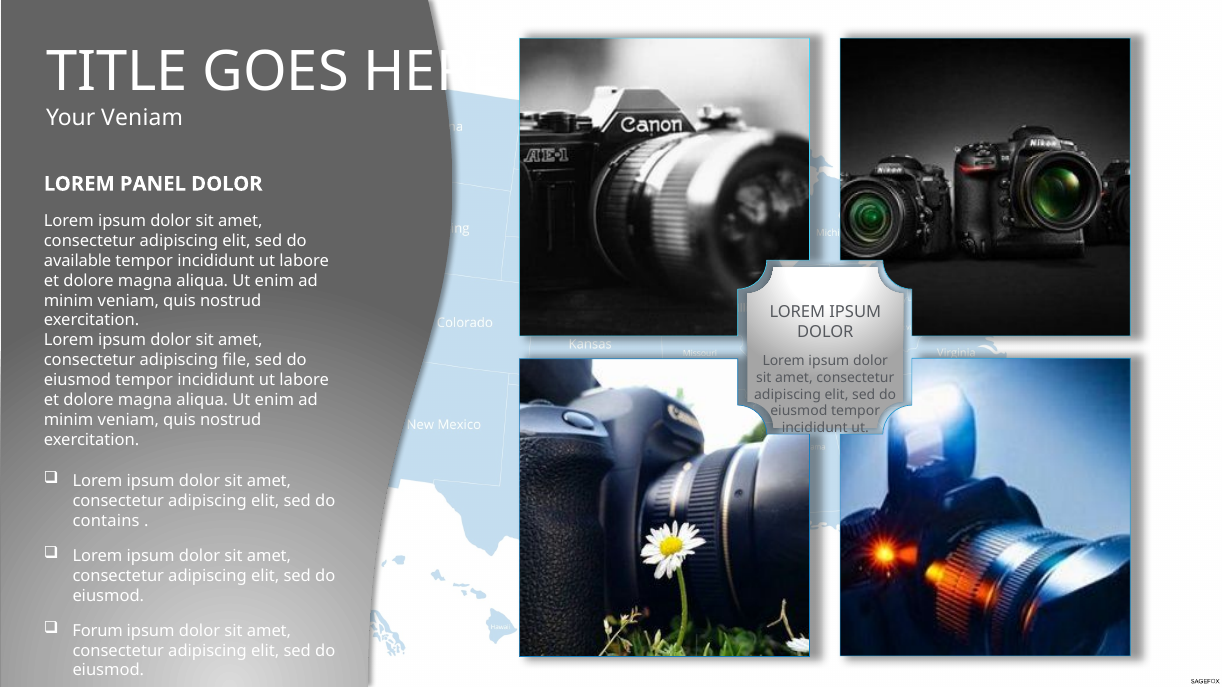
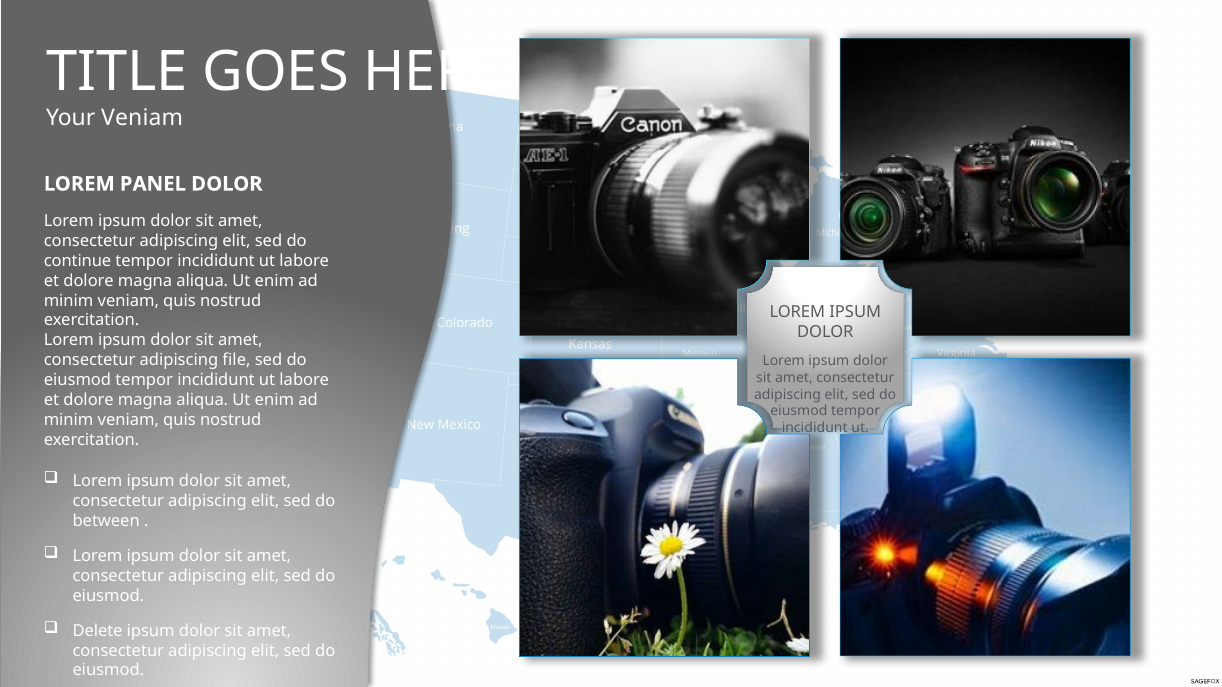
available: available -> continue
contains: contains -> between
Forum: Forum -> Delete
